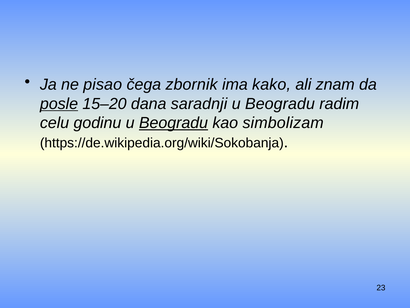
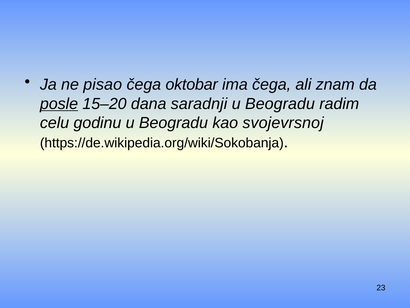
zbornik: zbornik -> oktobar
ima kako: kako -> čega
Beogradu at (173, 123) underline: present -> none
simbolizam: simbolizam -> svojevrsnoj
